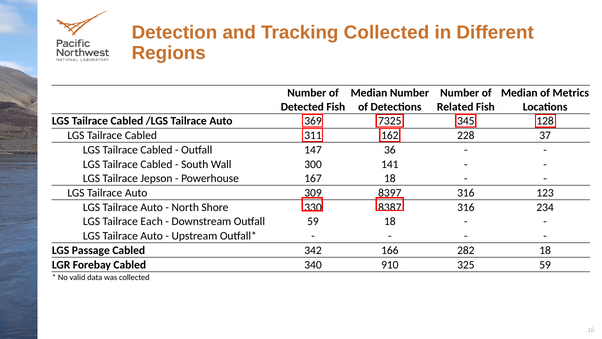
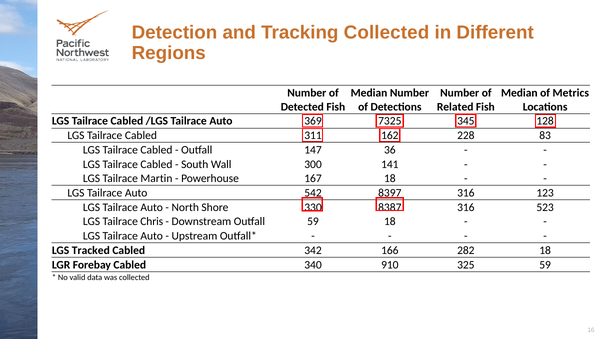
37: 37 -> 83
Jepson: Jepson -> Martin
309: 309 -> 542
234: 234 -> 523
Each: Each -> Chris
Passage: Passage -> Tracked
